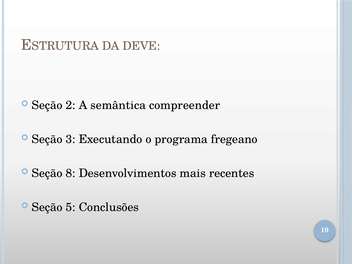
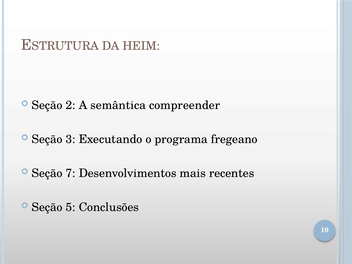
DEVE: DEVE -> HEIM
8: 8 -> 7
